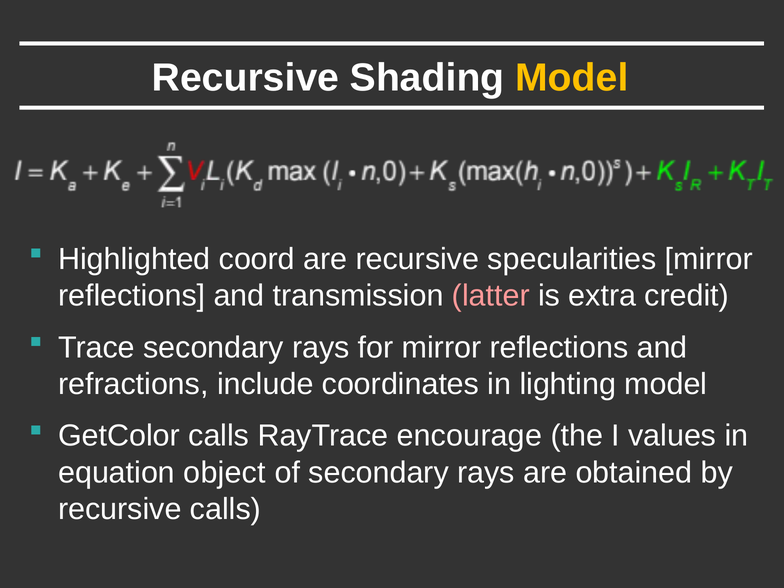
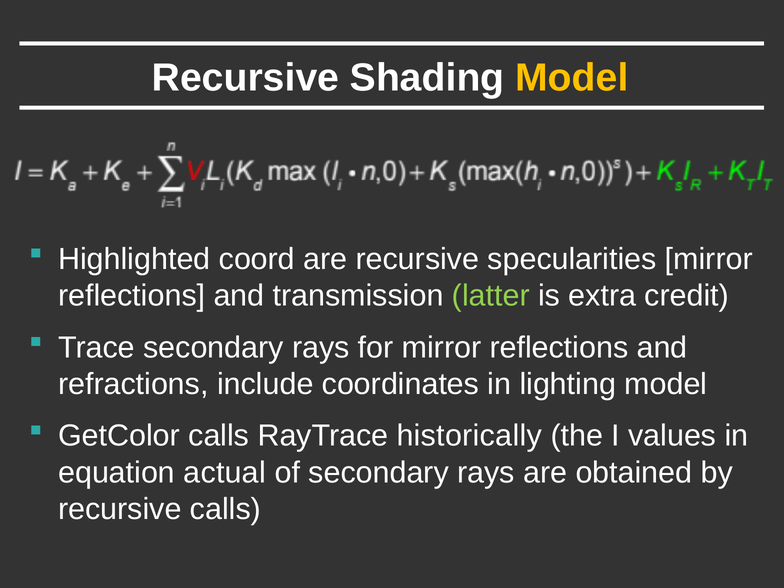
latter colour: pink -> light green
encourage: encourage -> historically
object: object -> actual
